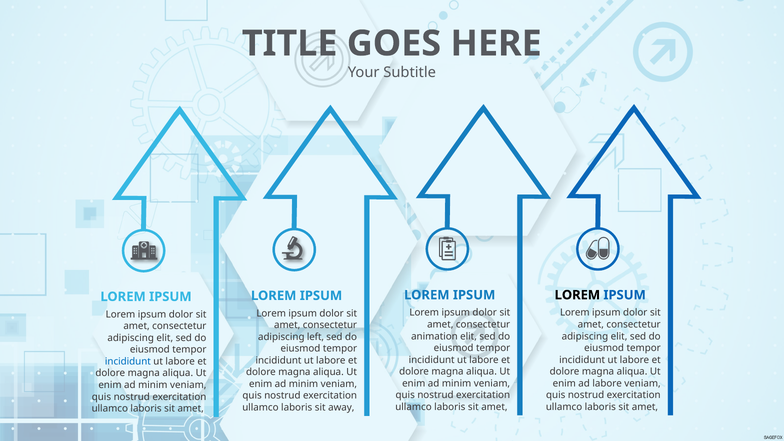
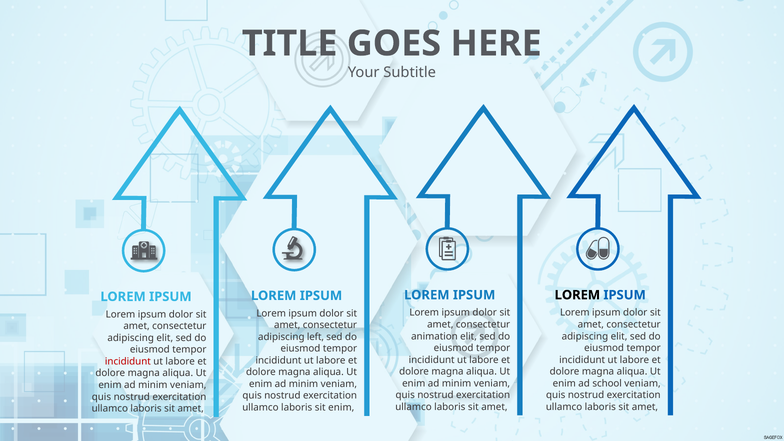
incididunt at (128, 361) colour: blue -> red
ad labore: labore -> school
sit away: away -> enim
